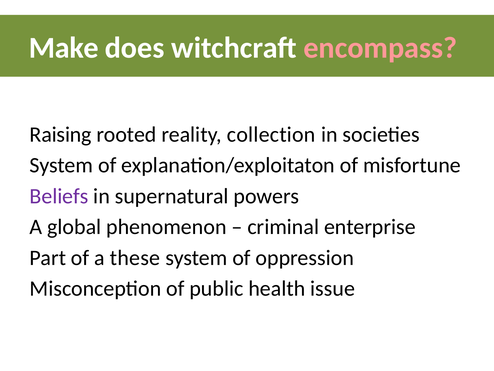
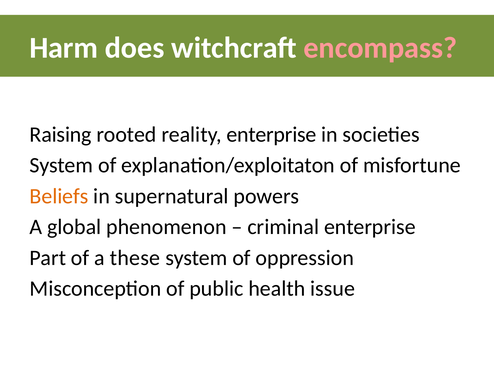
Make: Make -> Harm
reality collection: collection -> enterprise
Beliefs colour: purple -> orange
